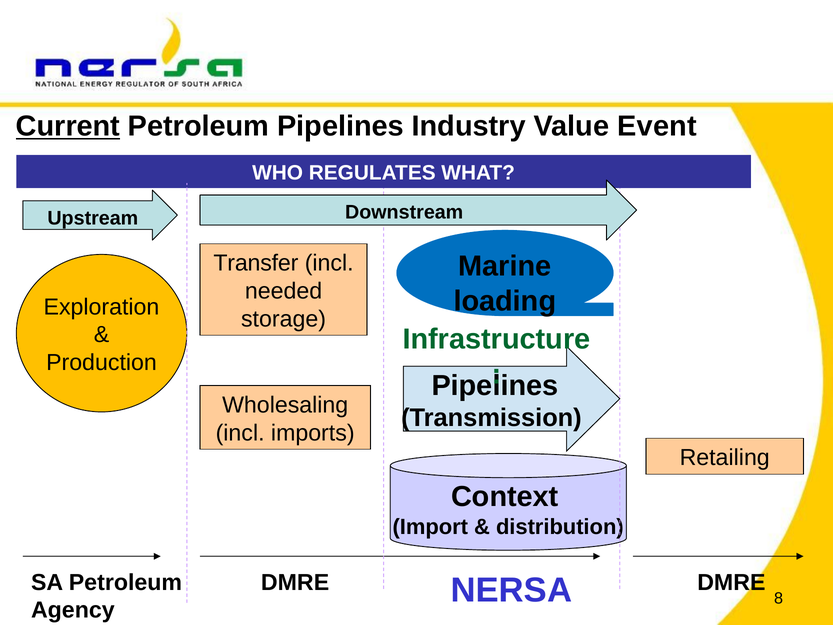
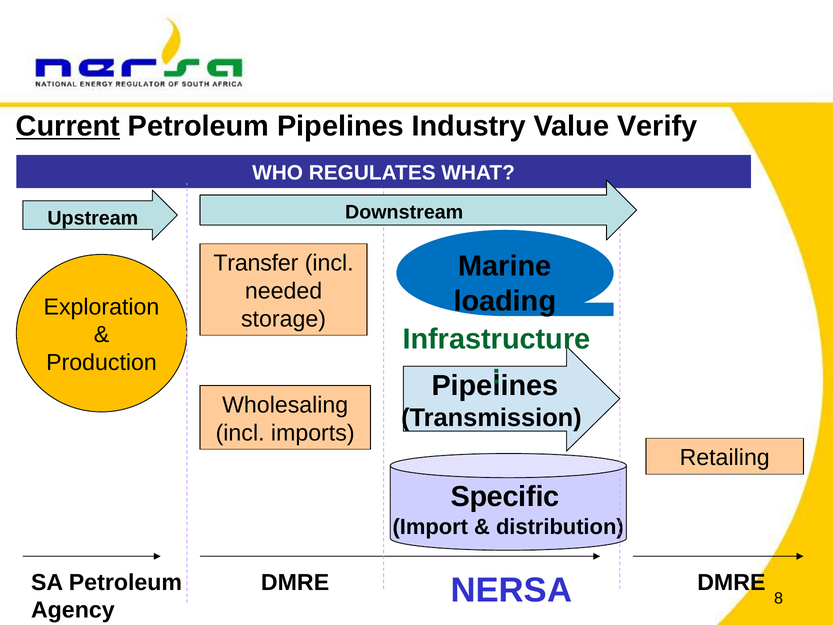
Event: Event -> Verify
Context: Context -> Specific
